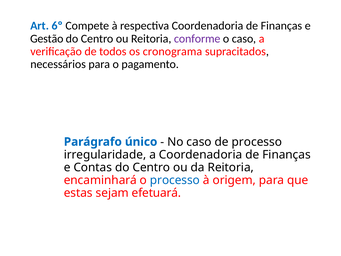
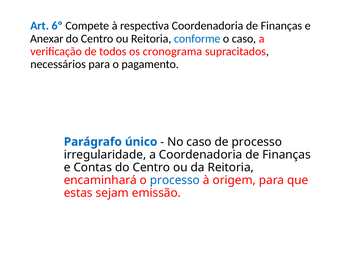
Gestão: Gestão -> Anexar
conforme colour: purple -> blue
efetuará: efetuará -> emissão
